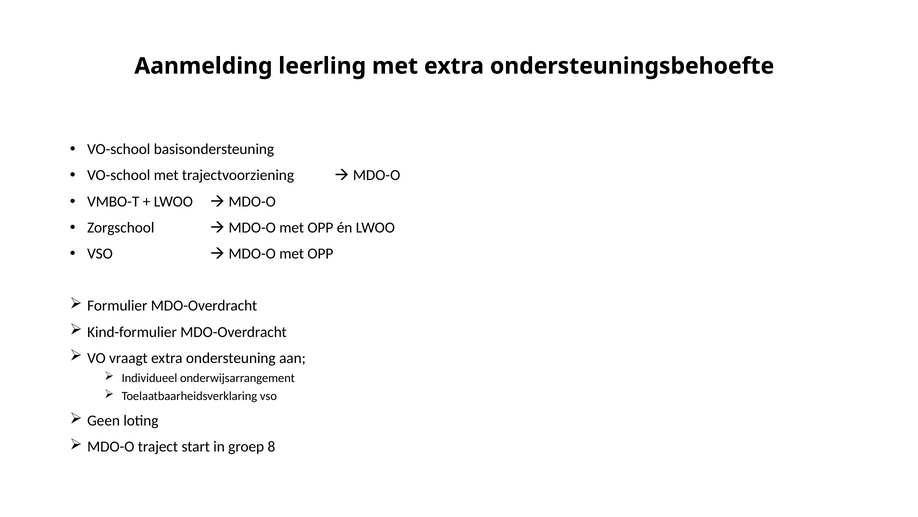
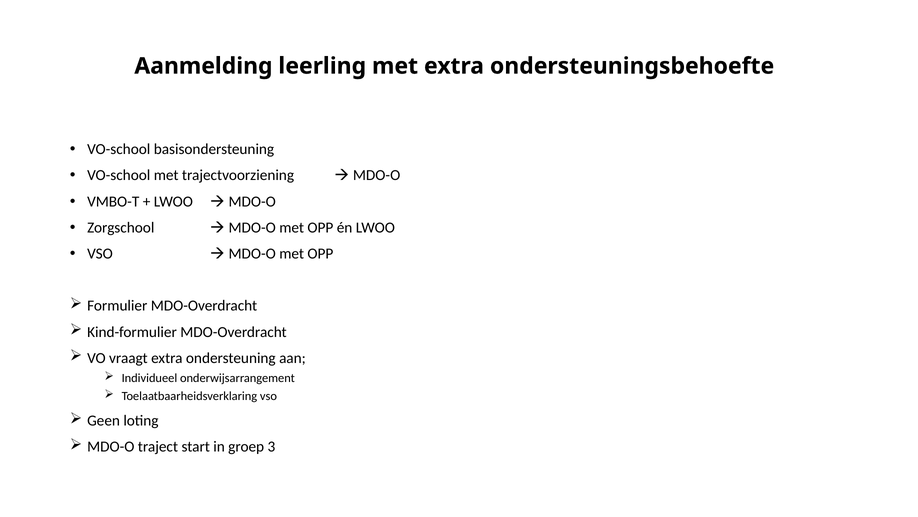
8: 8 -> 3
